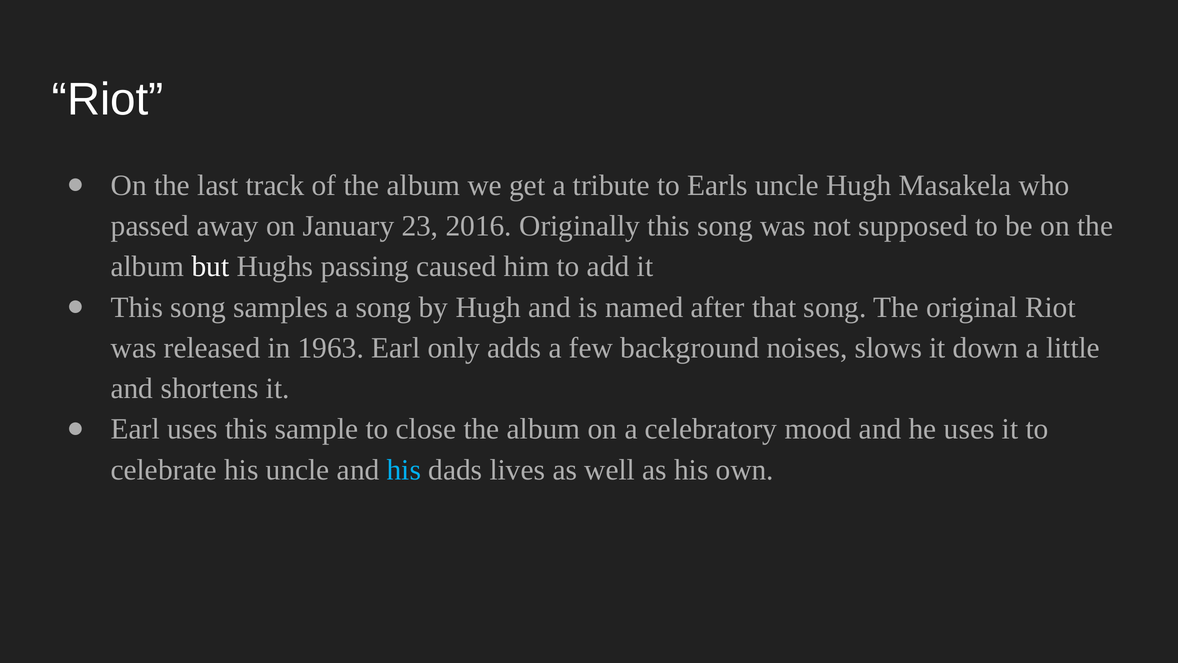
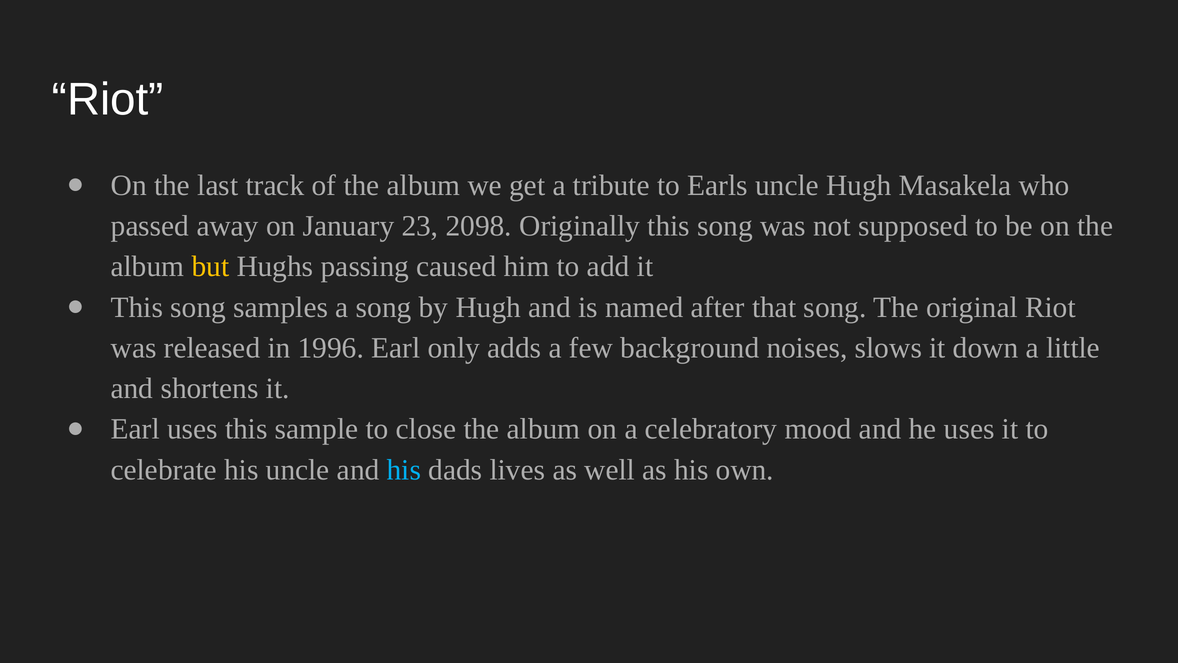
2016: 2016 -> 2098
but colour: white -> yellow
1963: 1963 -> 1996
